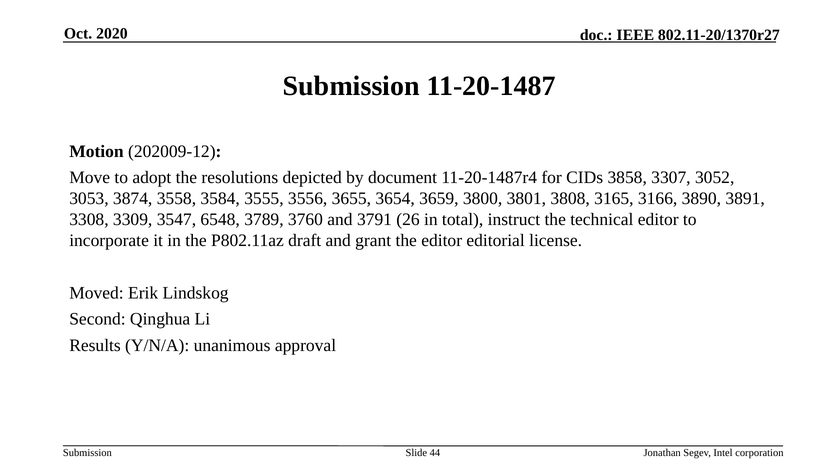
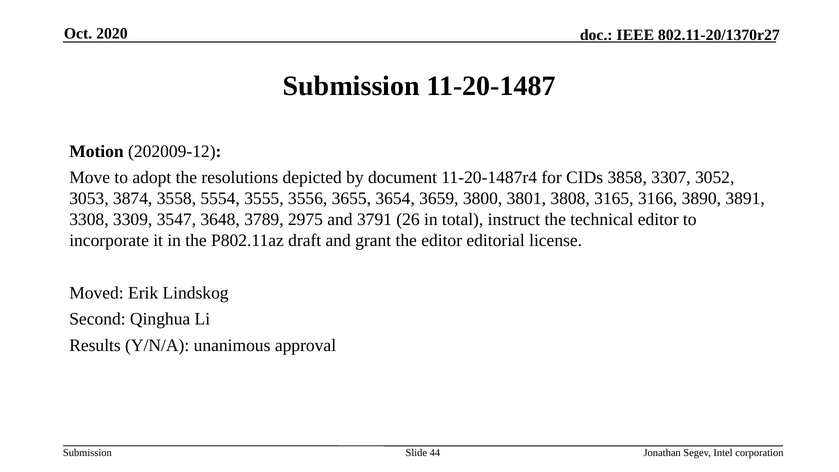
3584: 3584 -> 5554
6548: 6548 -> 3648
3760: 3760 -> 2975
